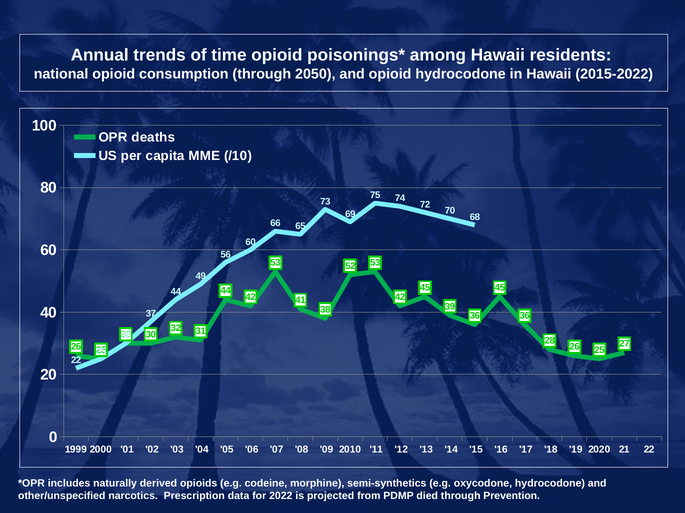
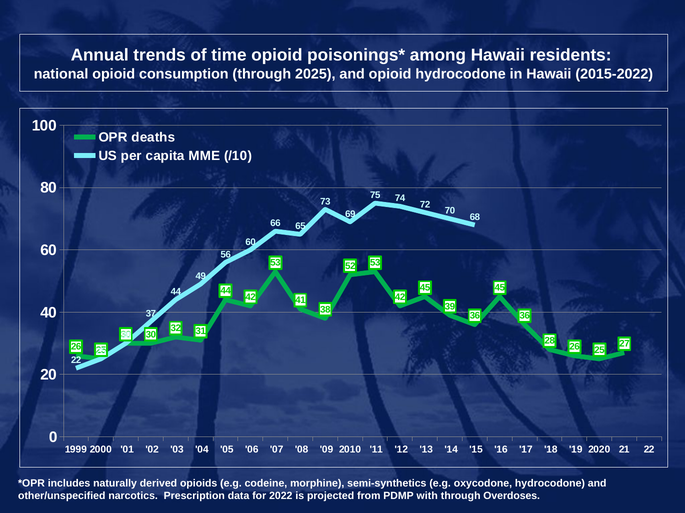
2050: 2050 -> 2025
died: died -> with
Prevention: Prevention -> Overdoses
